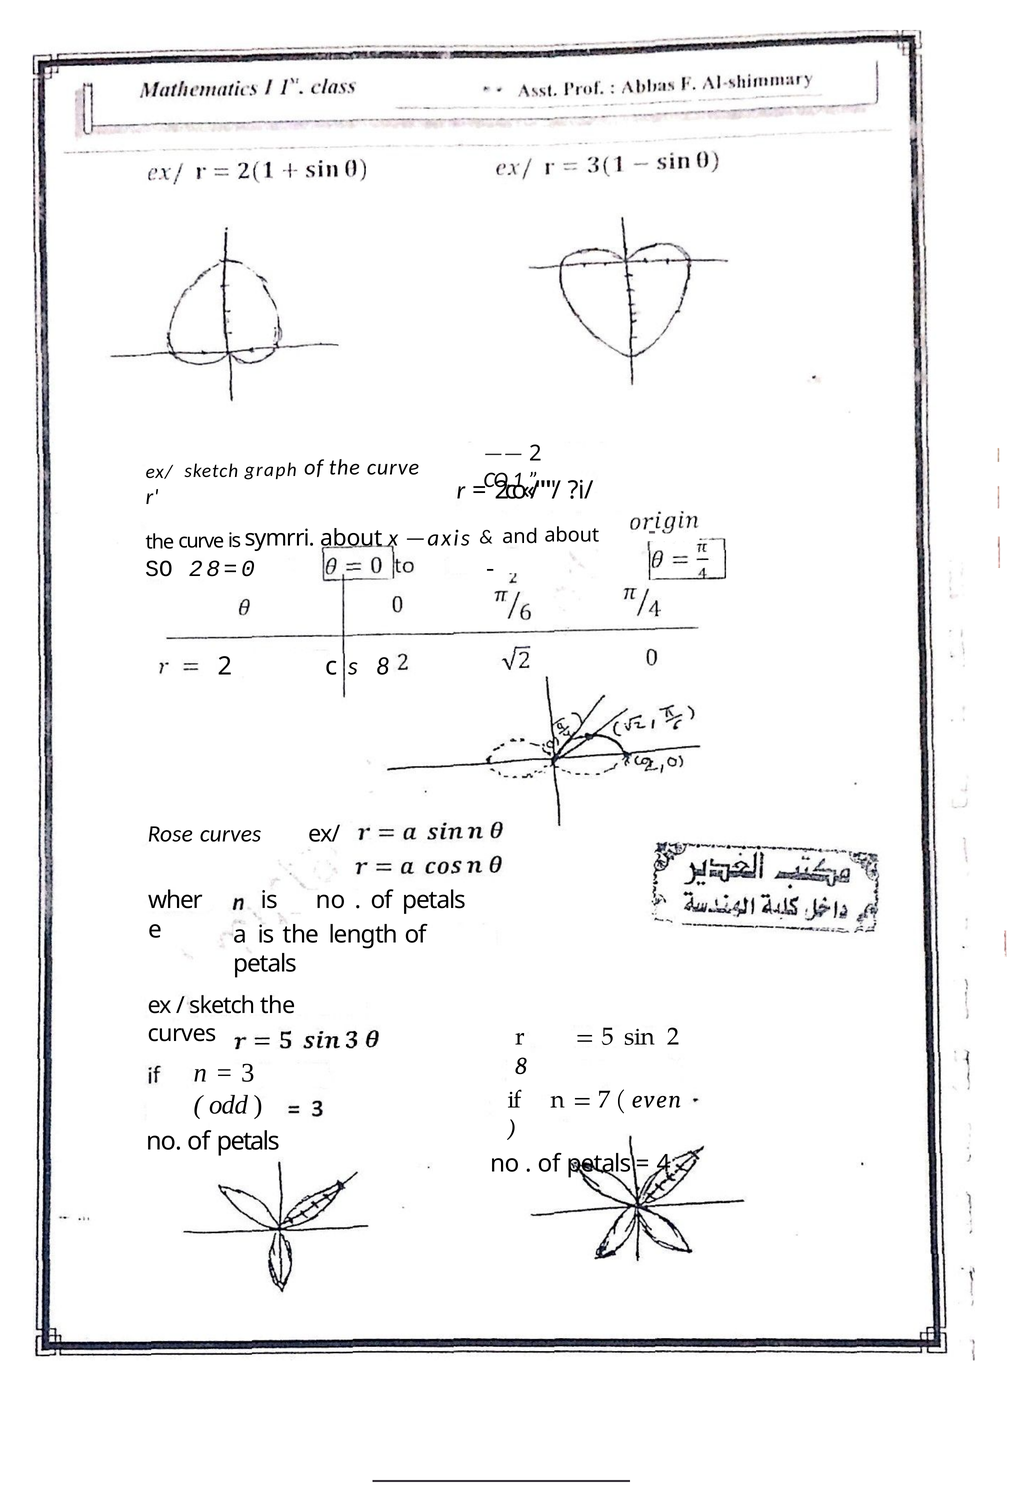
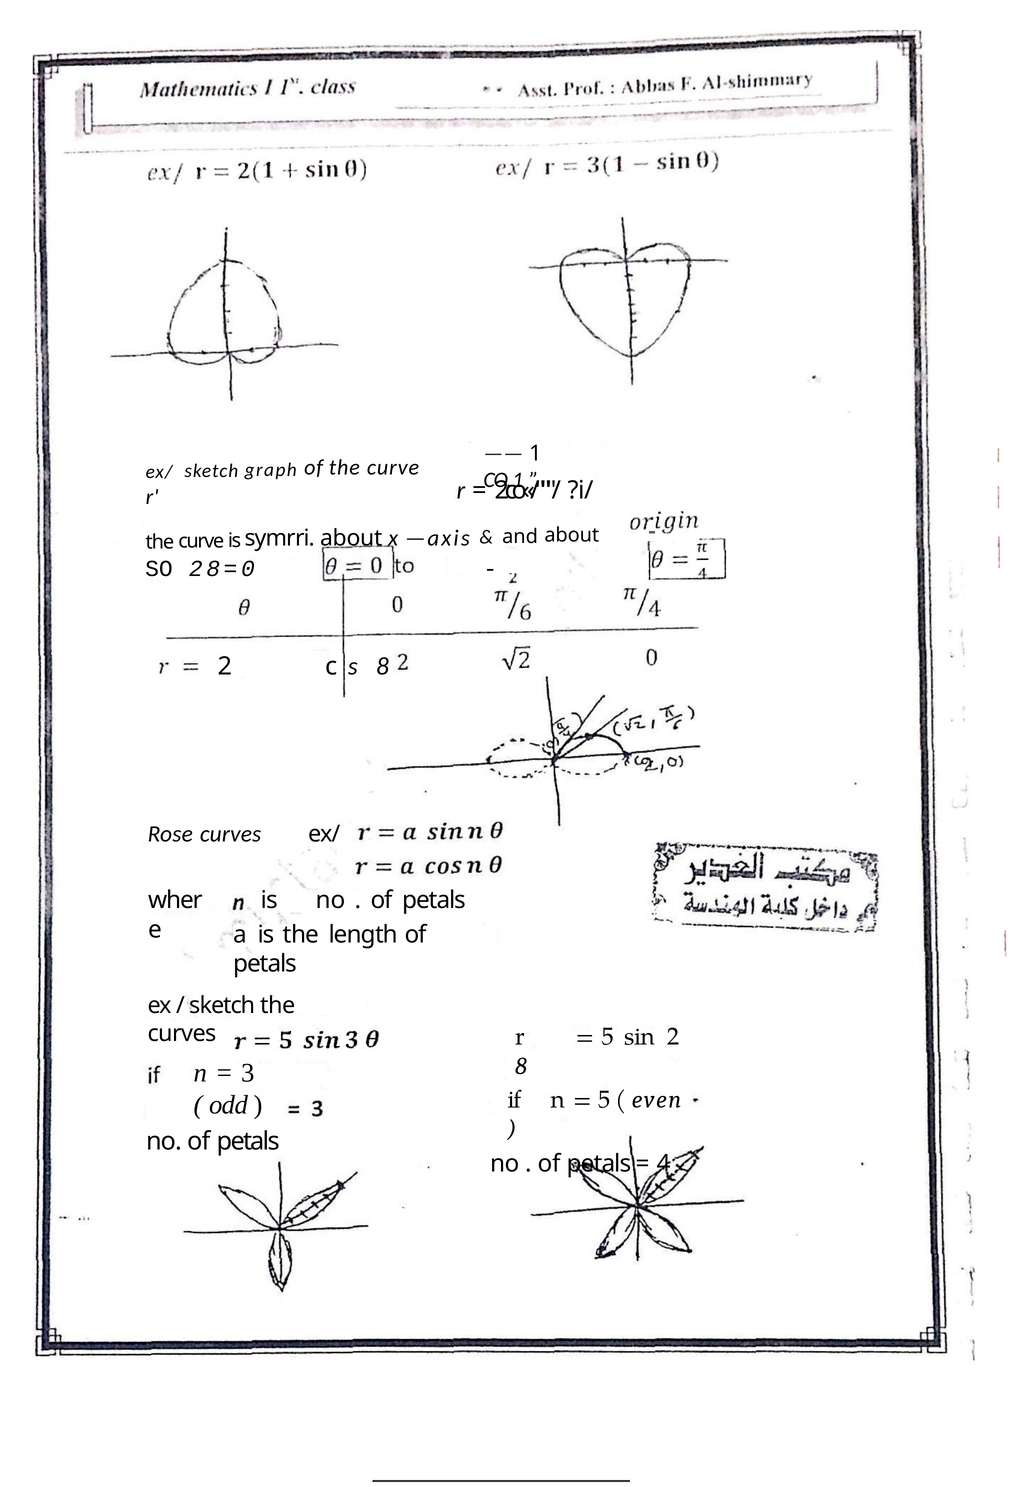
2 at (536, 453): 2 -> 1
7 at (604, 1099): 7 -> 5
